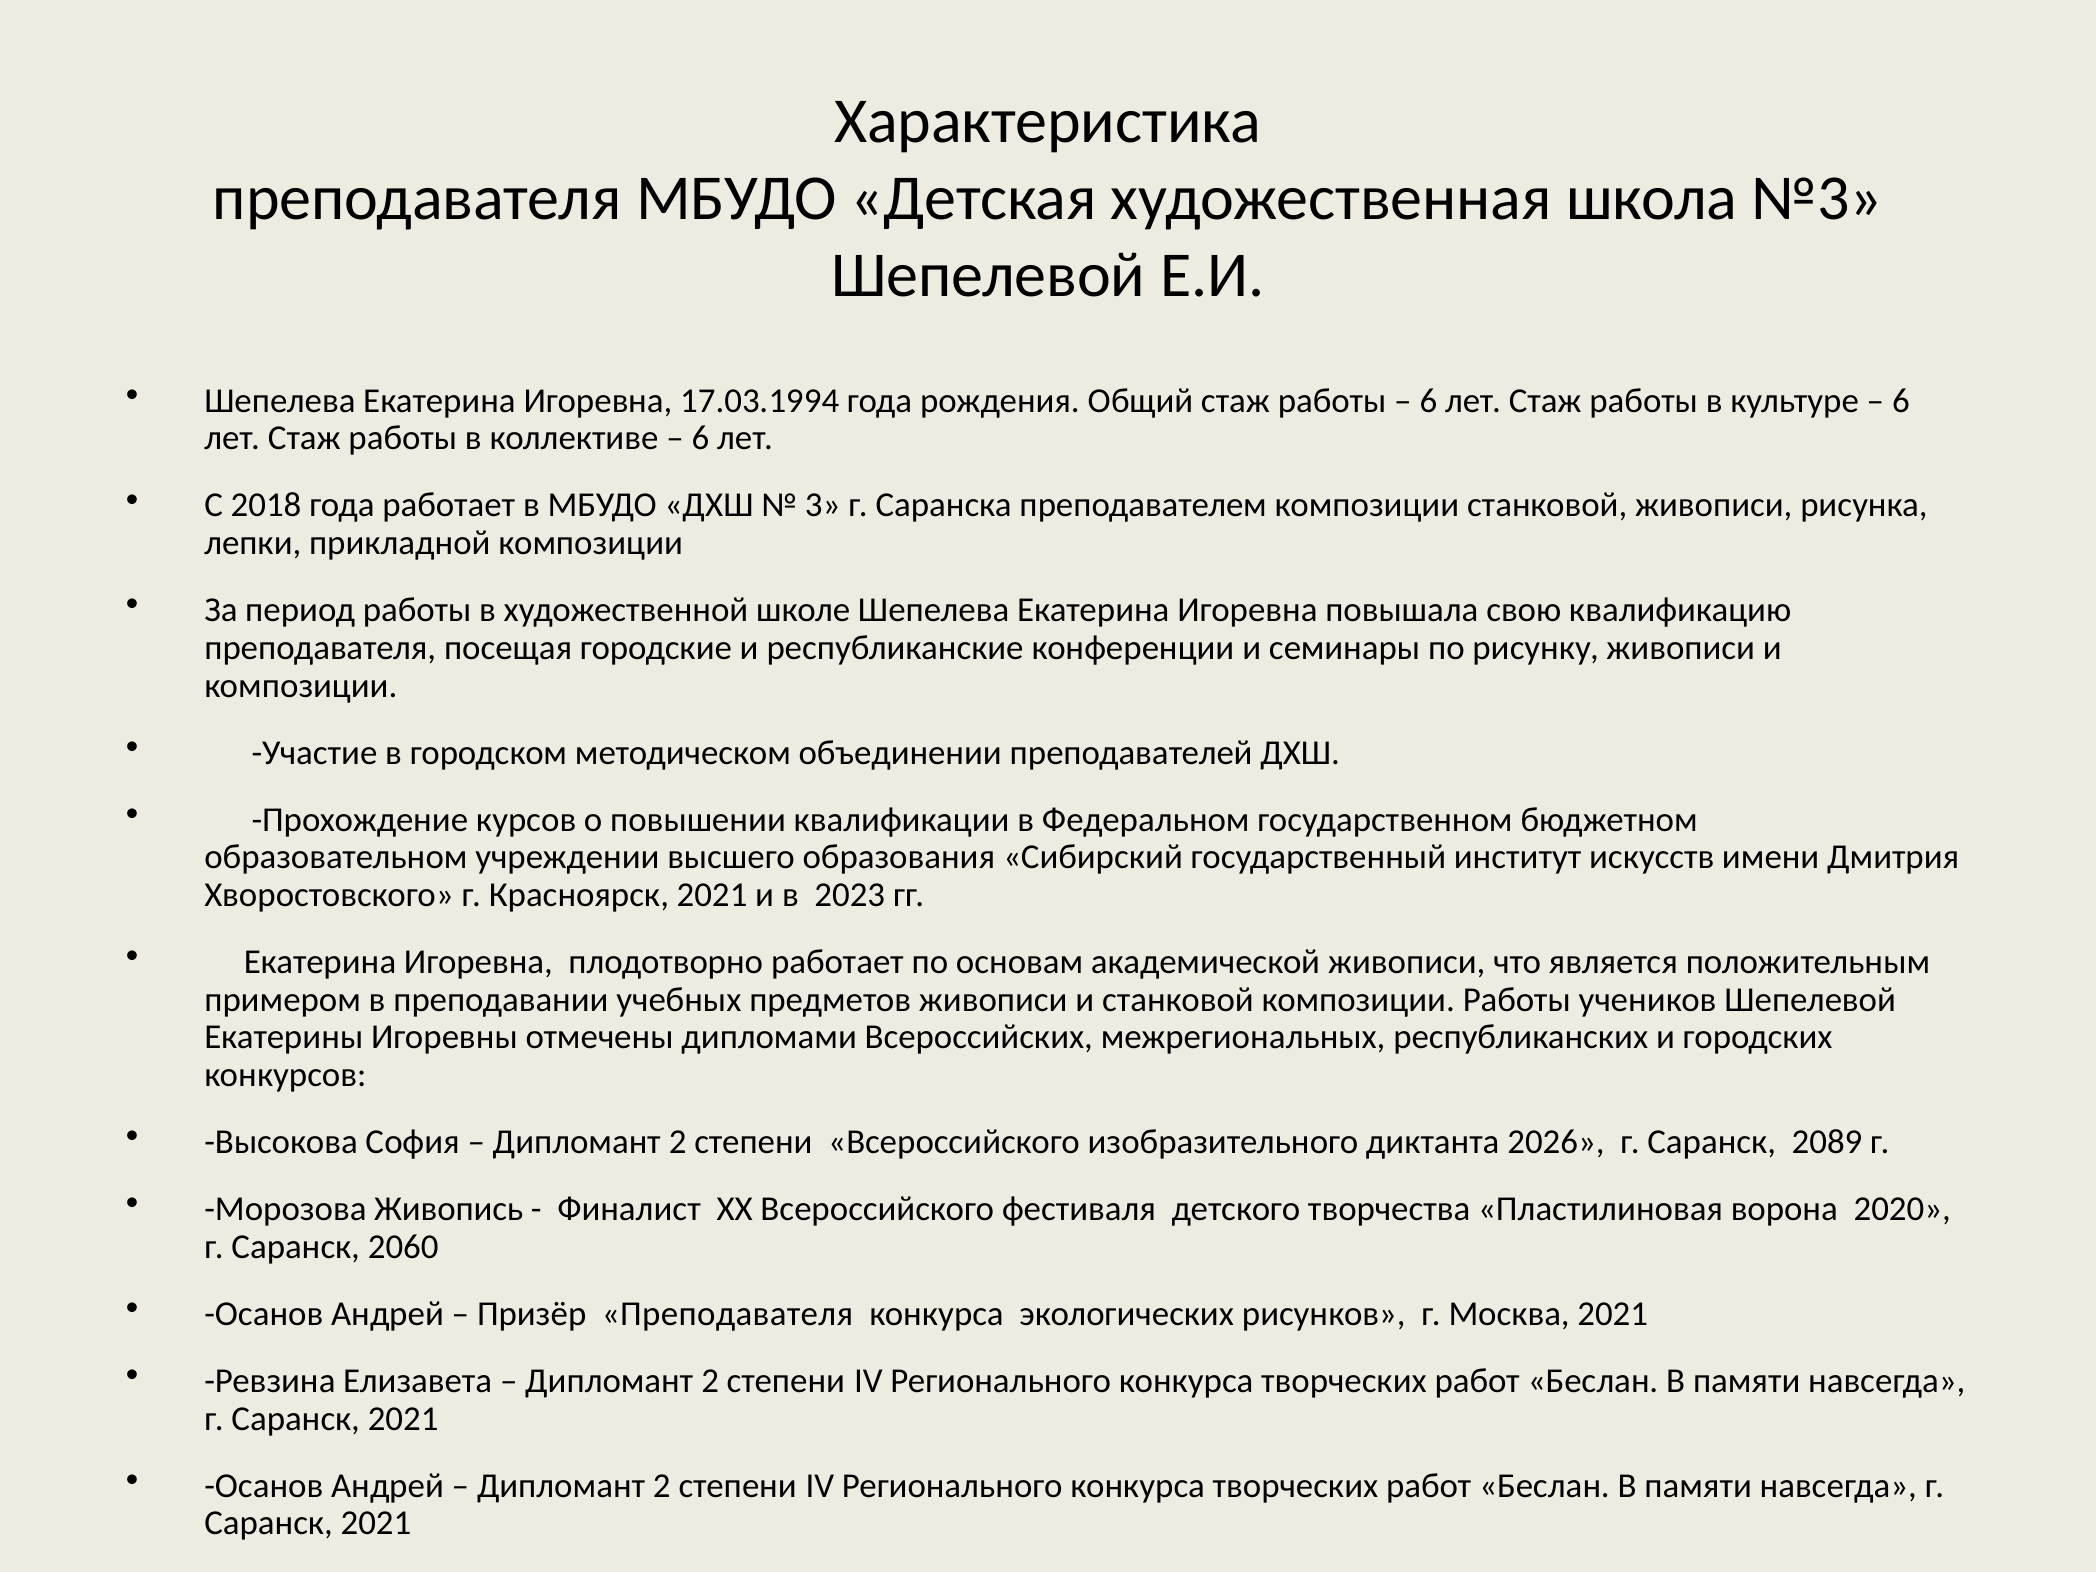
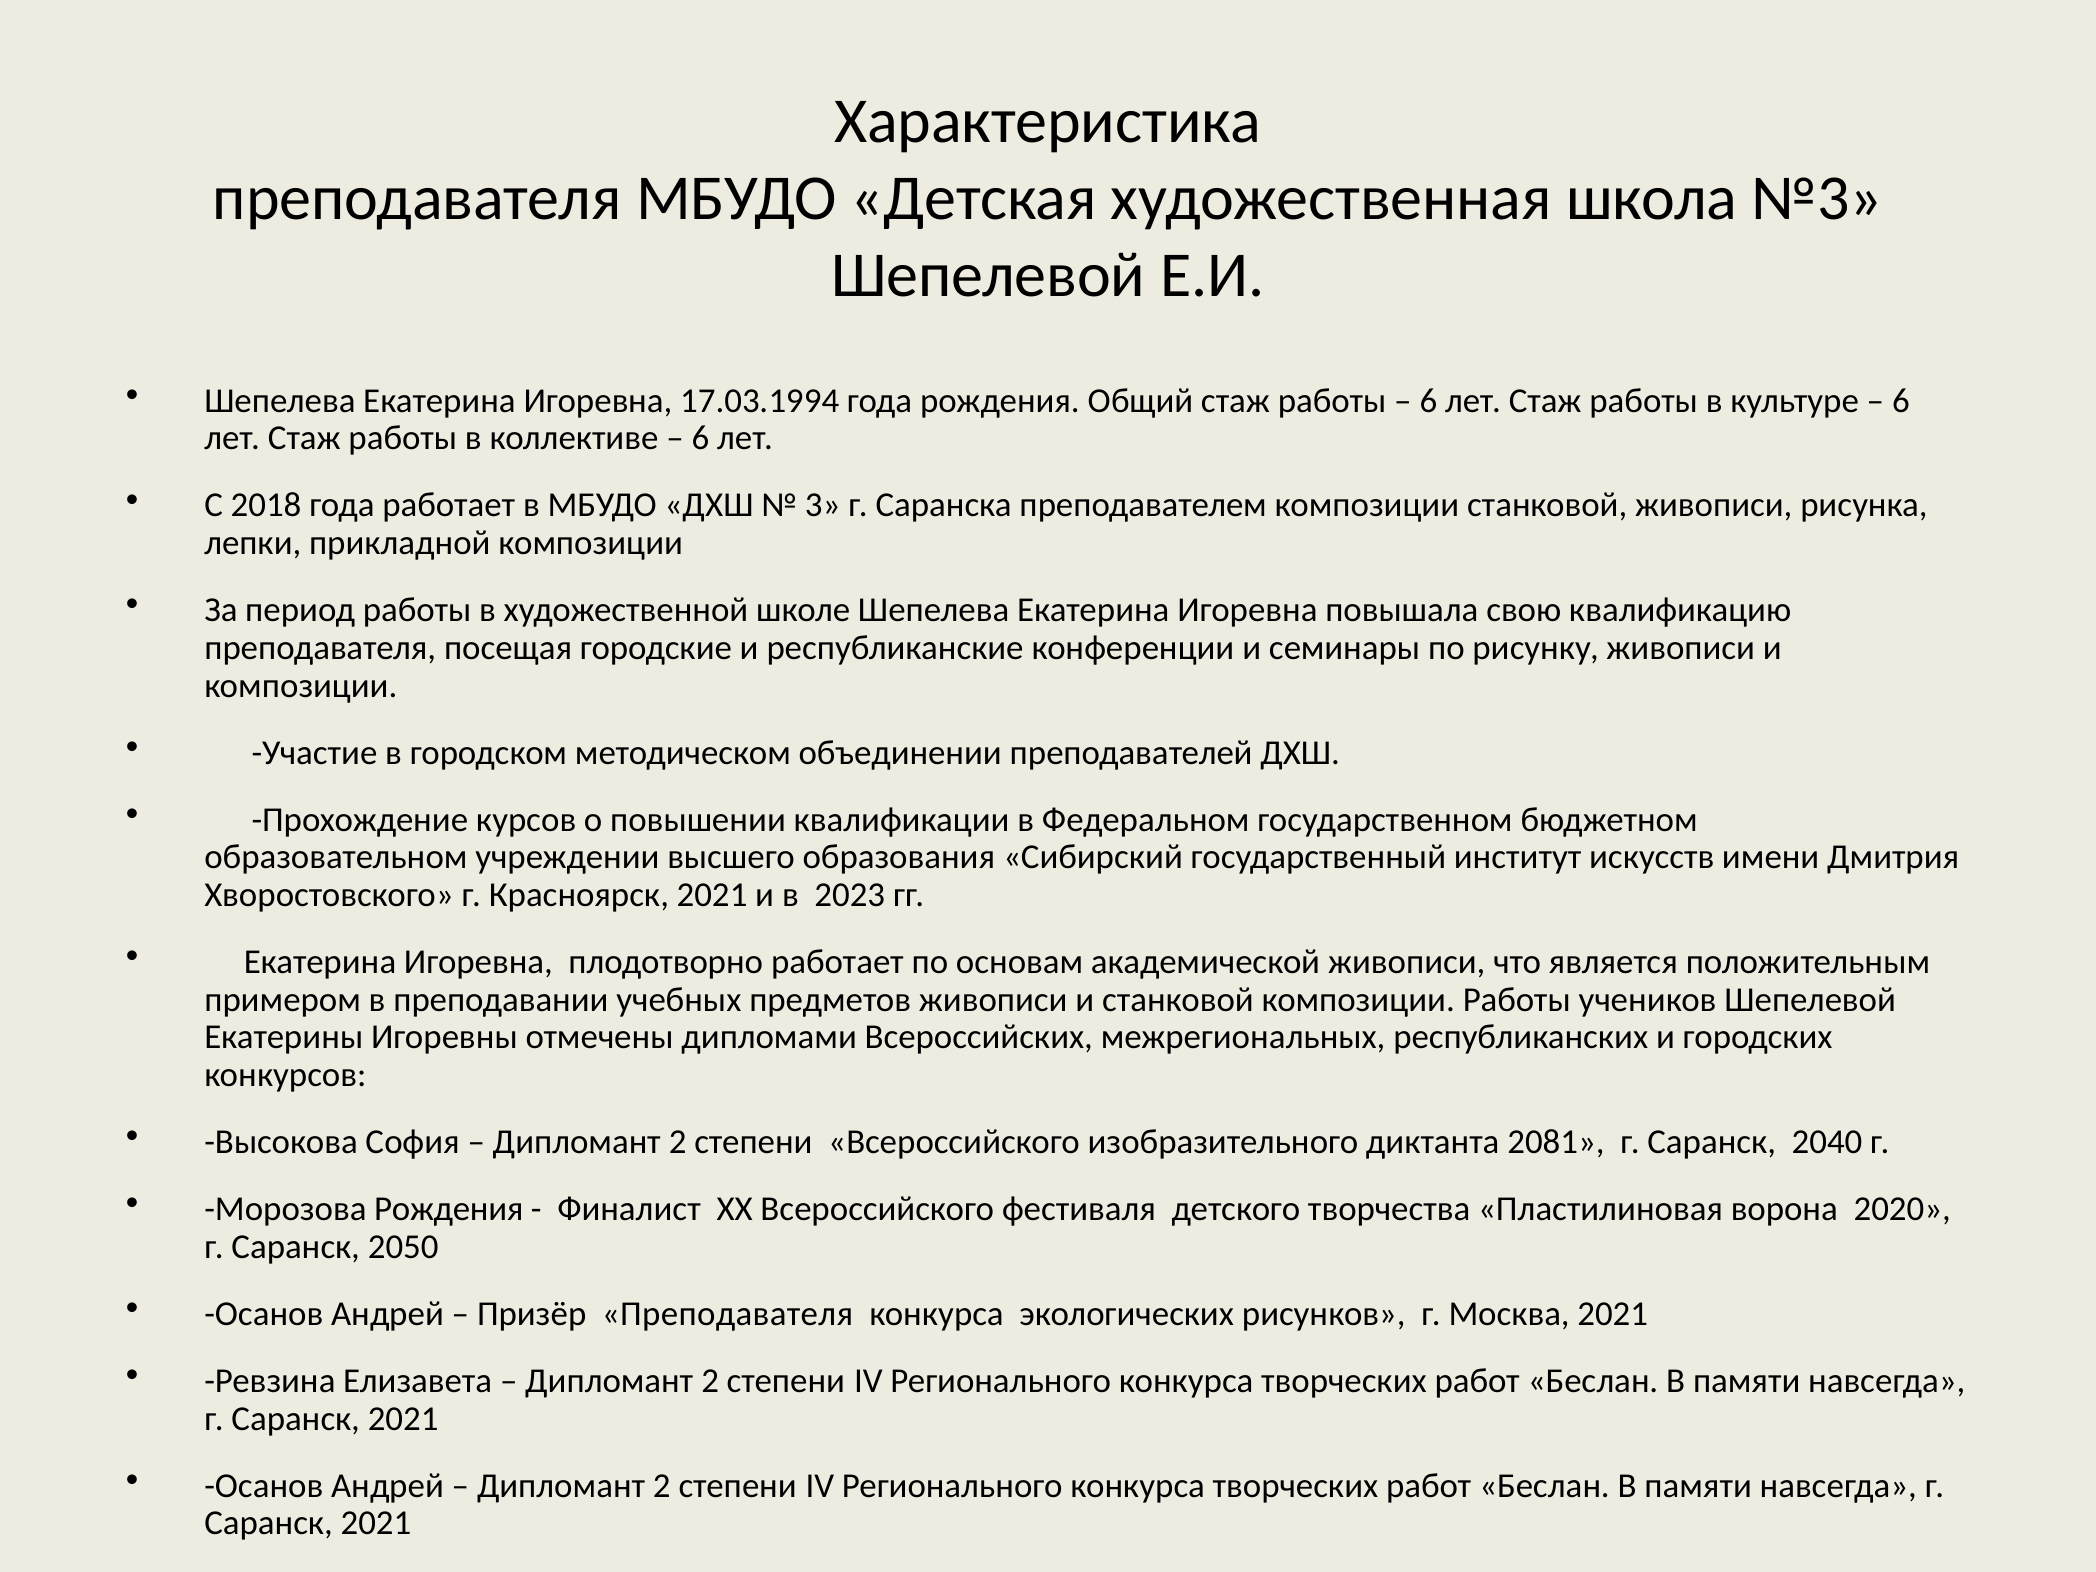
2026: 2026 -> 2081
2089: 2089 -> 2040
Морозова Живопись: Живопись -> Рождения
2060: 2060 -> 2050
